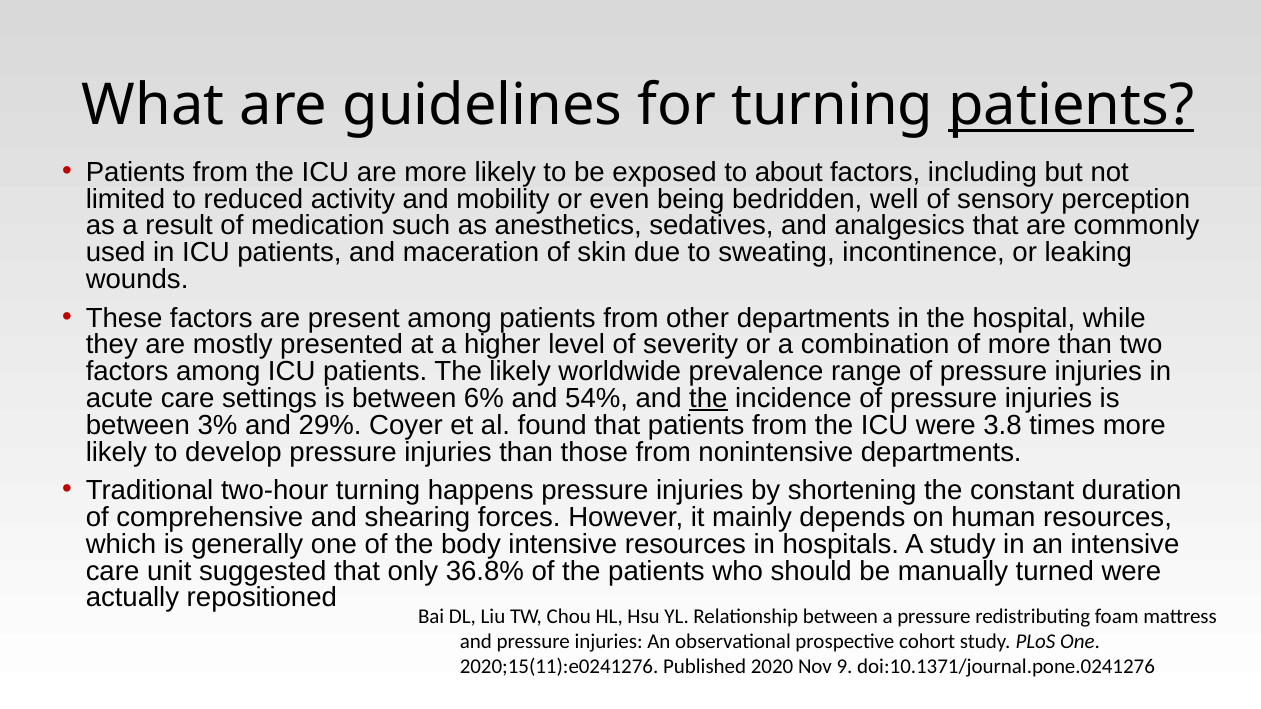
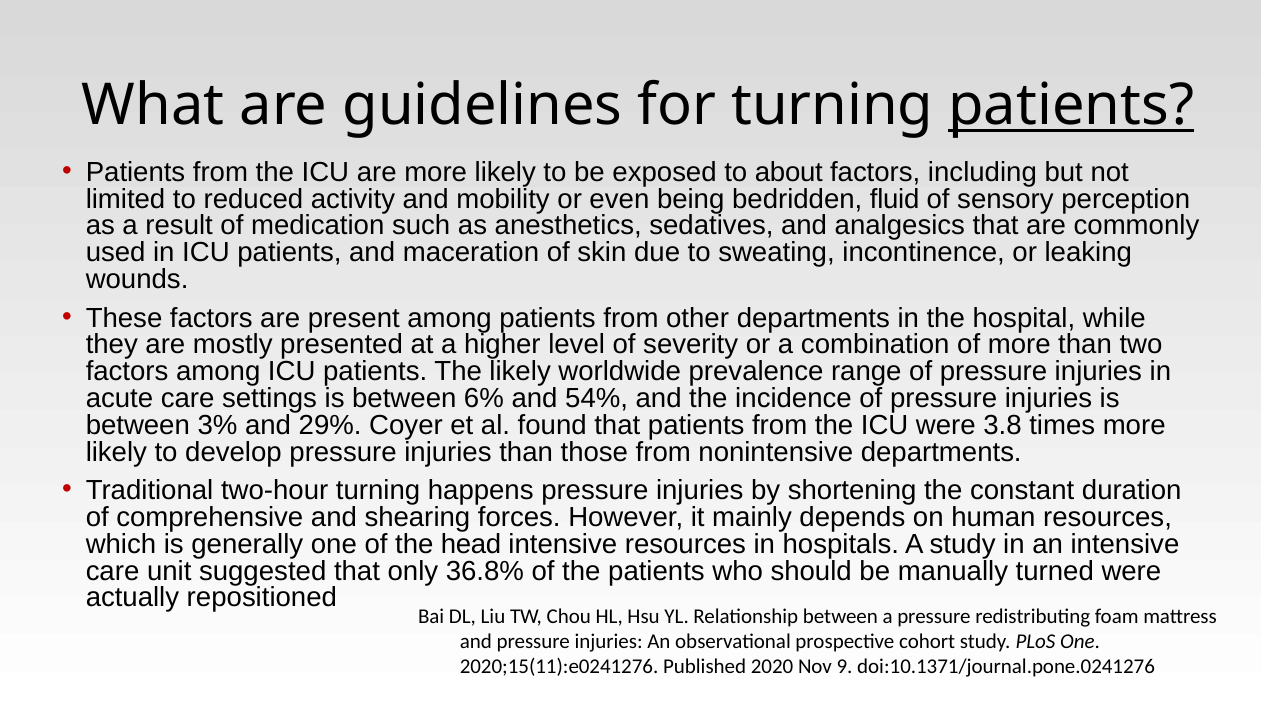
well: well -> fluid
the at (708, 398) underline: present -> none
body: body -> head
